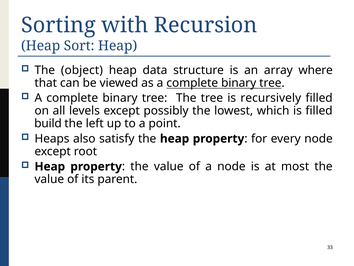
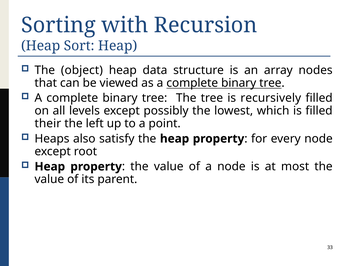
where: where -> nodes
build: build -> their
